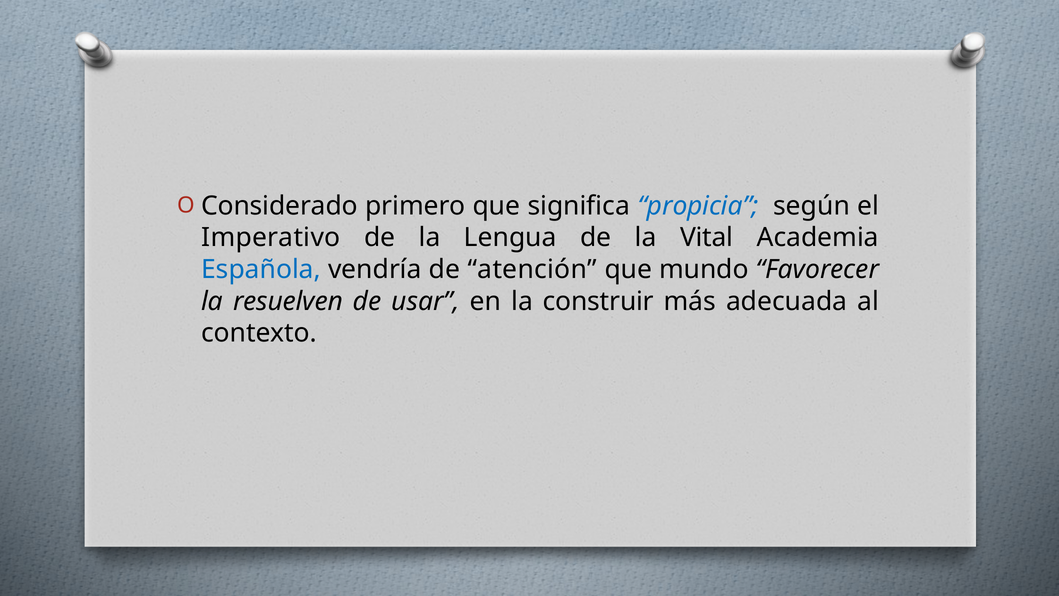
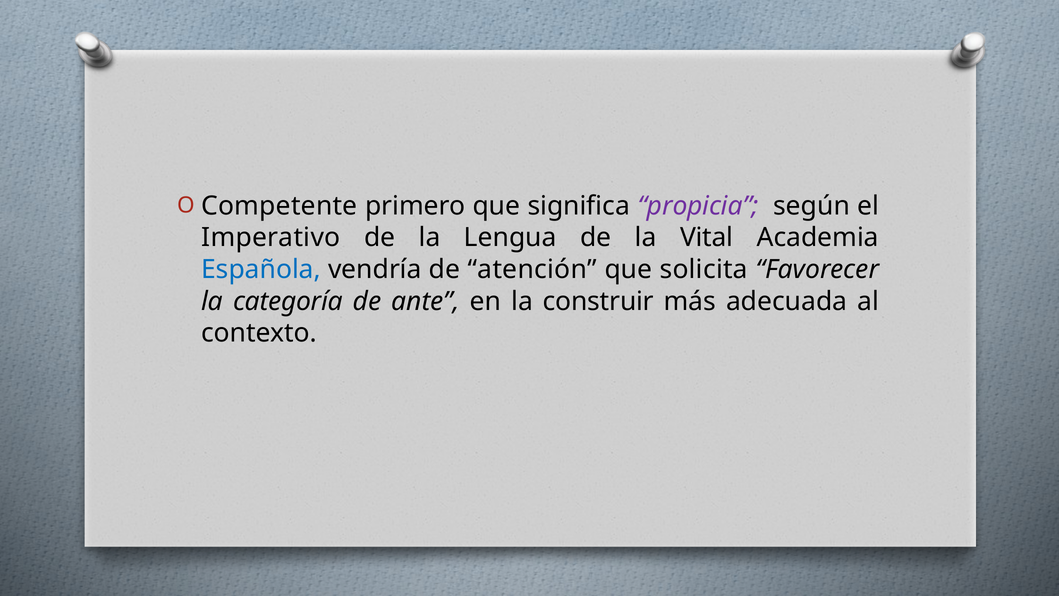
Considerado: Considerado -> Competente
propicia colour: blue -> purple
mundo: mundo -> solicita
resuelven: resuelven -> categoría
usar: usar -> ante
